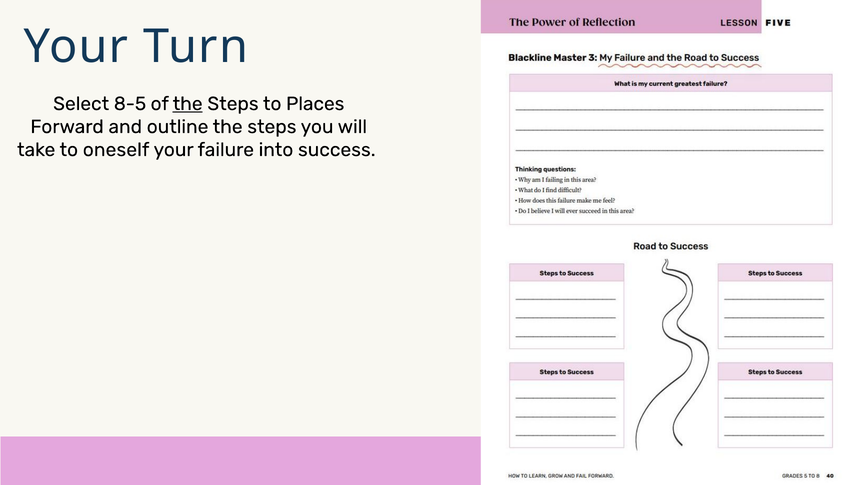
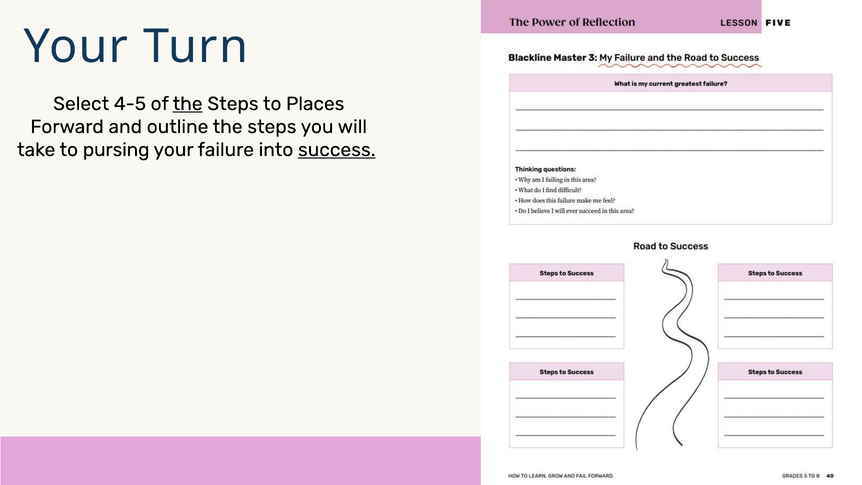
8-5: 8-5 -> 4-5
oneself: oneself -> pursing
success underline: none -> present
